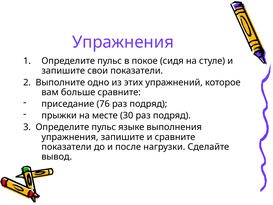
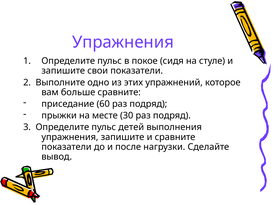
76: 76 -> 60
языке: языке -> детей
